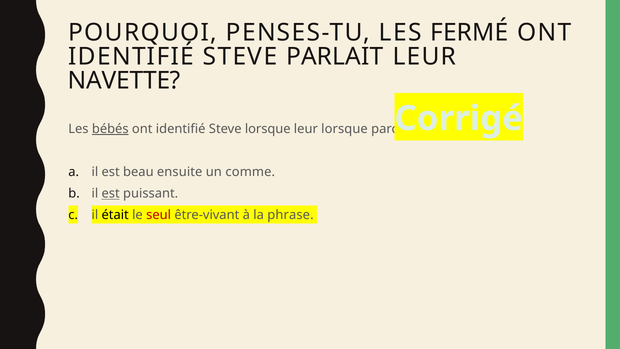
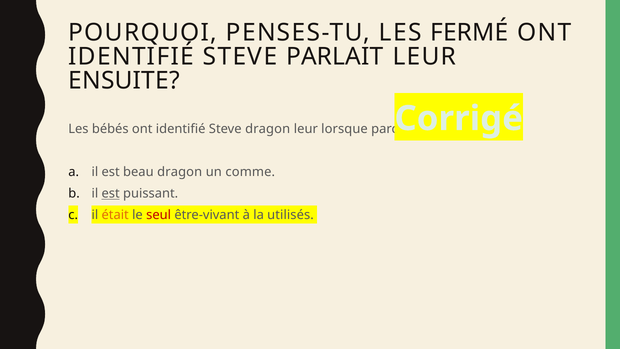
NAVETTE: NAVETTE -> ENSUITE
bébés underline: present -> none
Steve lorsque: lorsque -> dragon
beau ensuite: ensuite -> dragon
était colour: black -> orange
phrase: phrase -> utilisés
